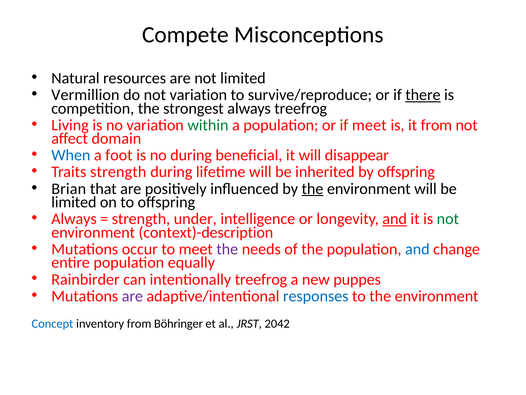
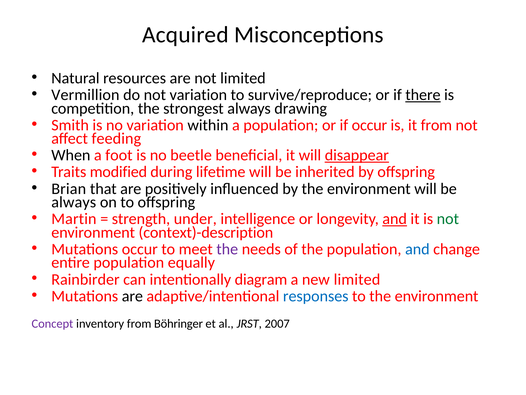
Compete: Compete -> Acquired
always treefrog: treefrog -> drawing
Living: Living -> Smith
within colour: green -> black
if meet: meet -> occur
domain: domain -> feeding
When colour: blue -> black
no during: during -> beetle
disappear underline: none -> present
Traits strength: strength -> modified
the at (312, 188) underline: present -> none
limited at (74, 202): limited -> always
Always at (74, 219): Always -> Martin
intentionally treefrog: treefrog -> diagram
new puppes: puppes -> limited
are at (132, 296) colour: purple -> black
Concept colour: blue -> purple
2042: 2042 -> 2007
